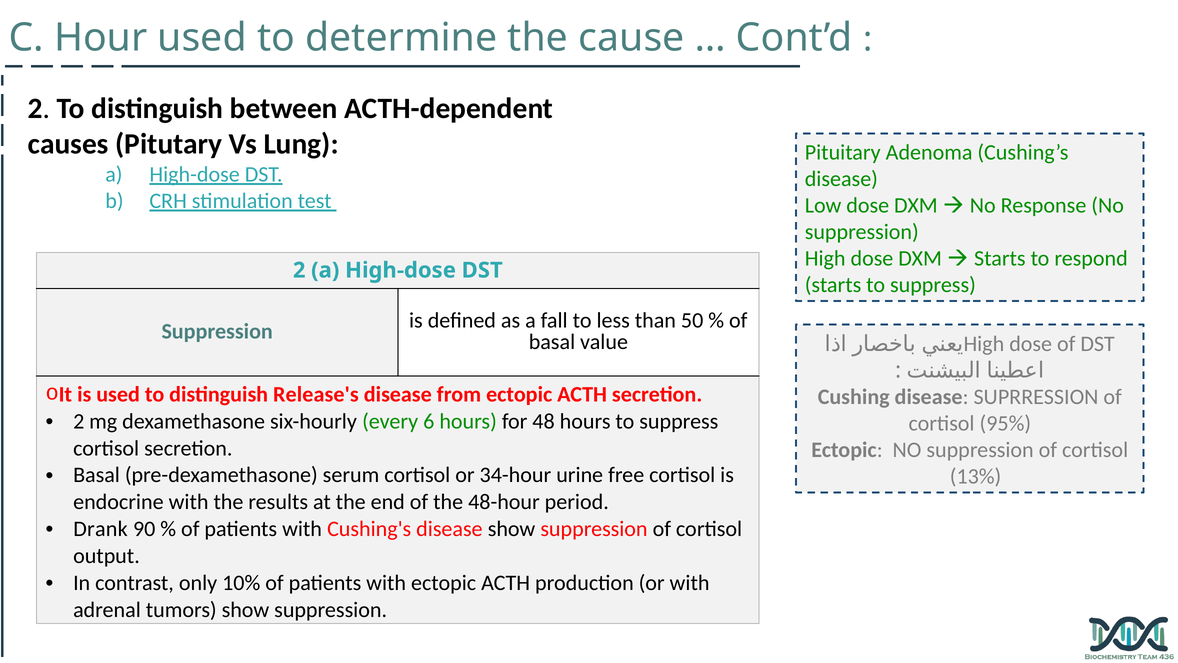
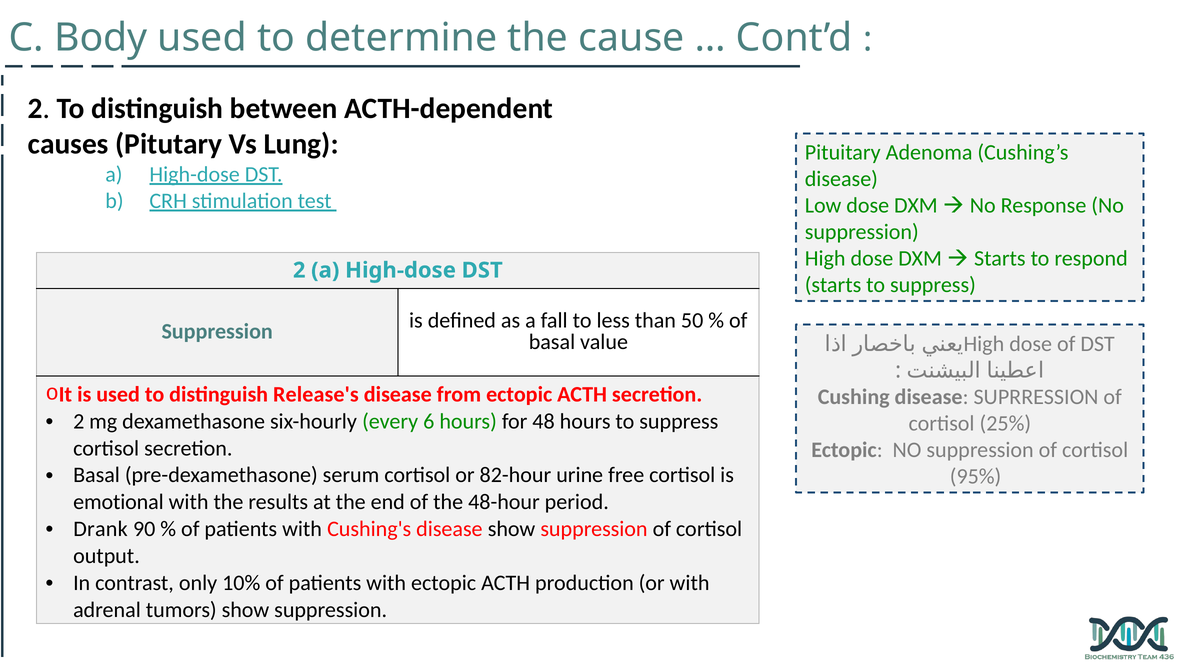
Hour: Hour -> Body
95%: 95% -> 25%
34-hour: 34-hour -> 82-hour
13%: 13% -> 95%
endocrine: endocrine -> emotional
